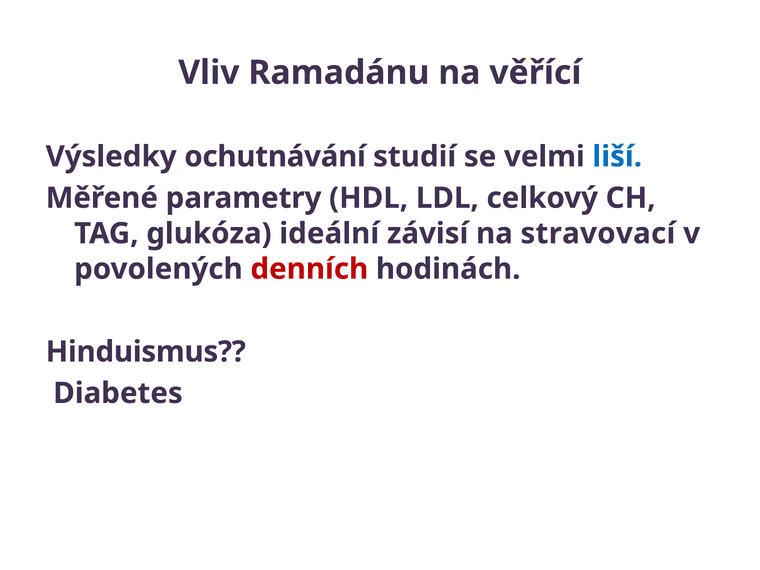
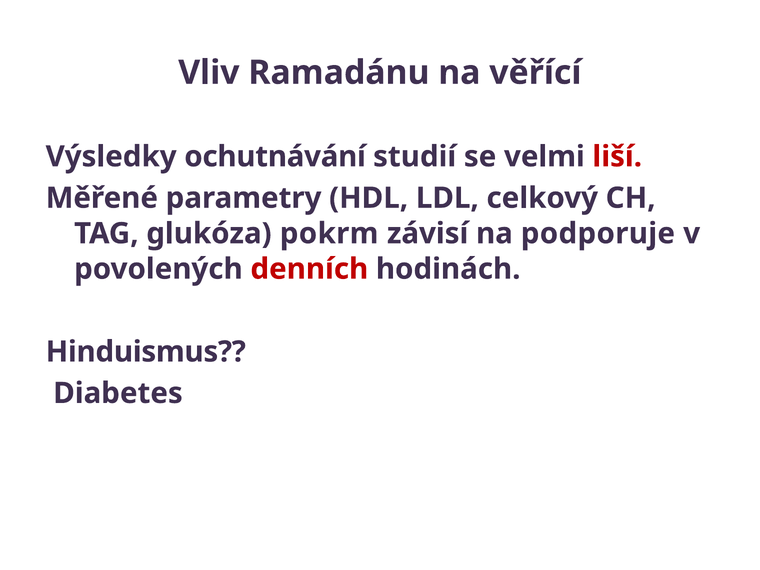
liší colour: blue -> red
ideální: ideální -> pokrm
stravovací: stravovací -> podporuje
